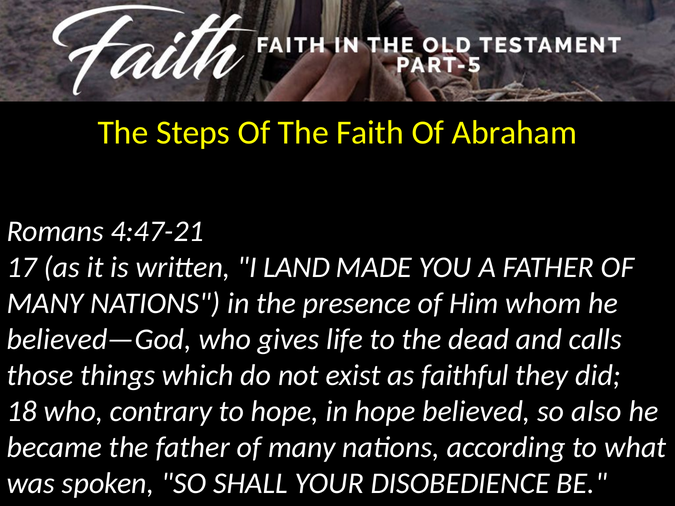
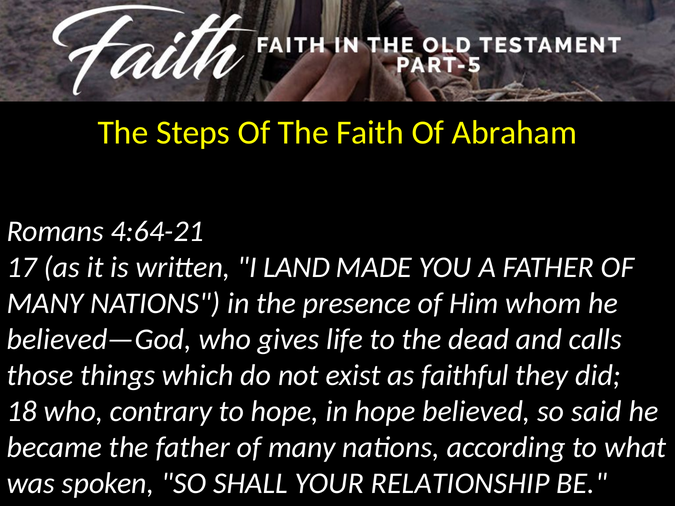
4:47-21: 4:47-21 -> 4:64-21
also: also -> said
DISOBEDIENCE: DISOBEDIENCE -> RELATIONSHIP
